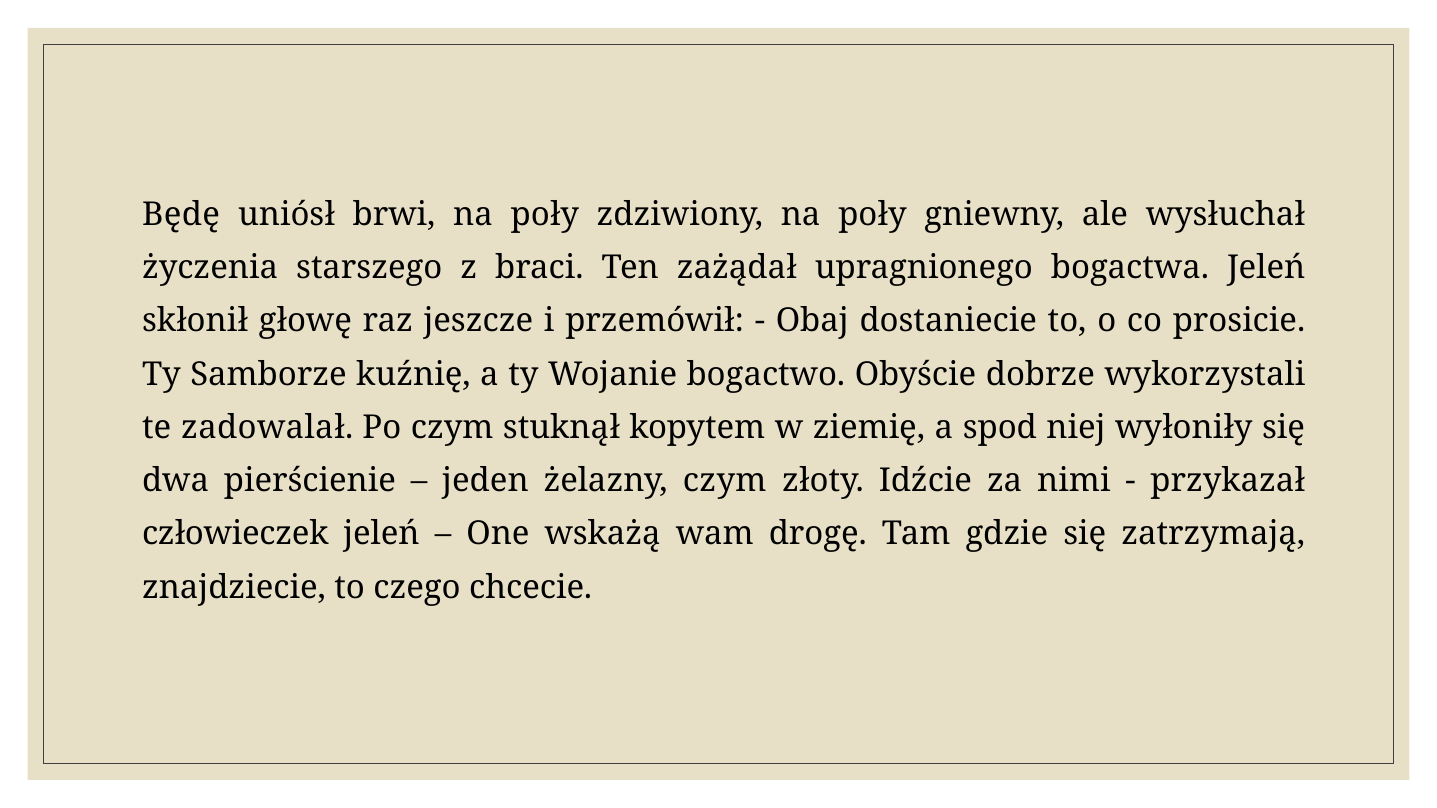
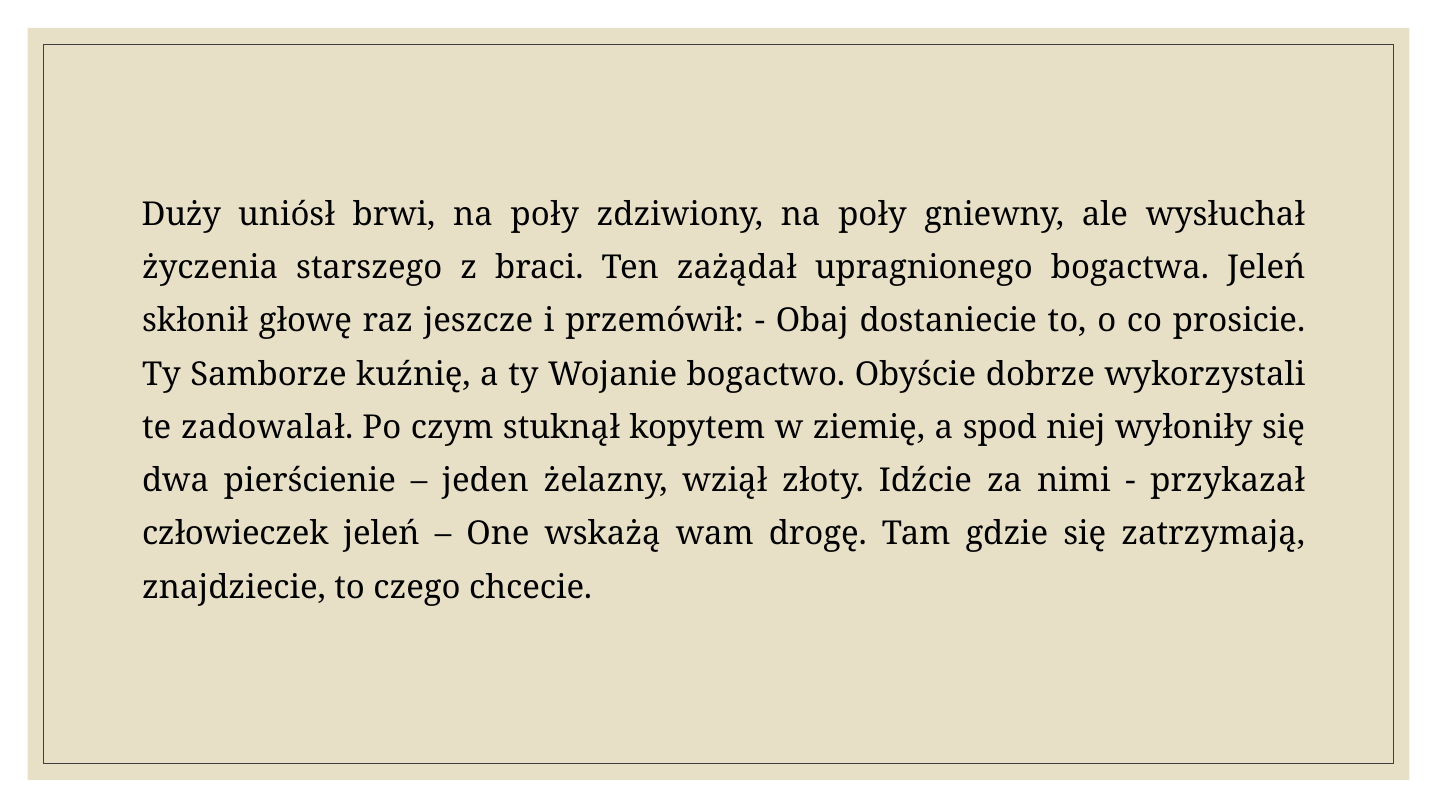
Będę: Będę -> Duży
żelazny czym: czym -> wziął
